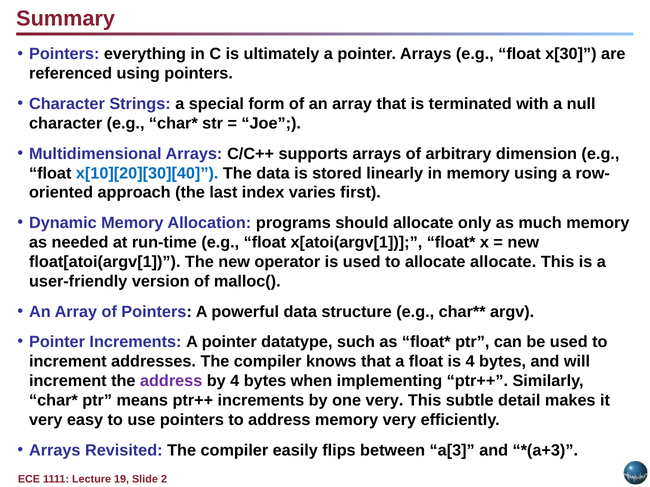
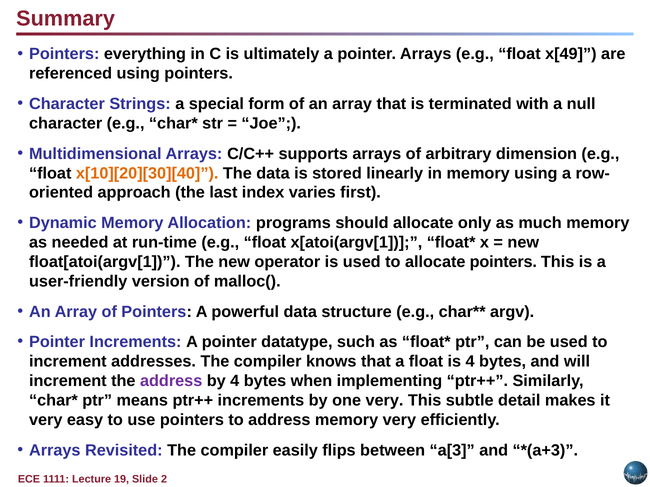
x[30: x[30 -> x[49
x[10][20][30][40 colour: blue -> orange
allocate allocate: allocate -> pointers
